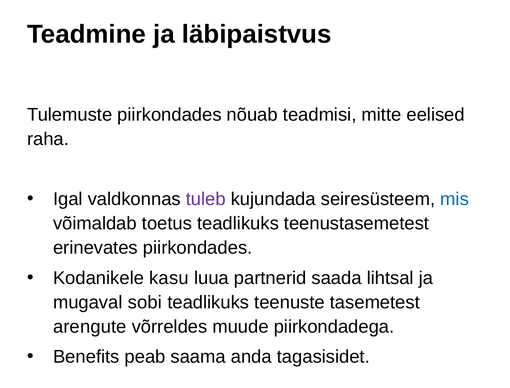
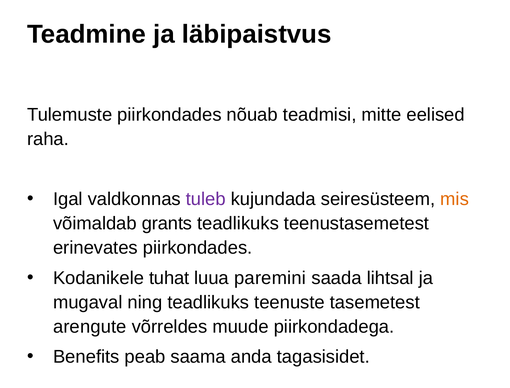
mis colour: blue -> orange
toetus: toetus -> grants
kasu: kasu -> tuhat
partnerid: partnerid -> paremini
sobi: sobi -> ning
